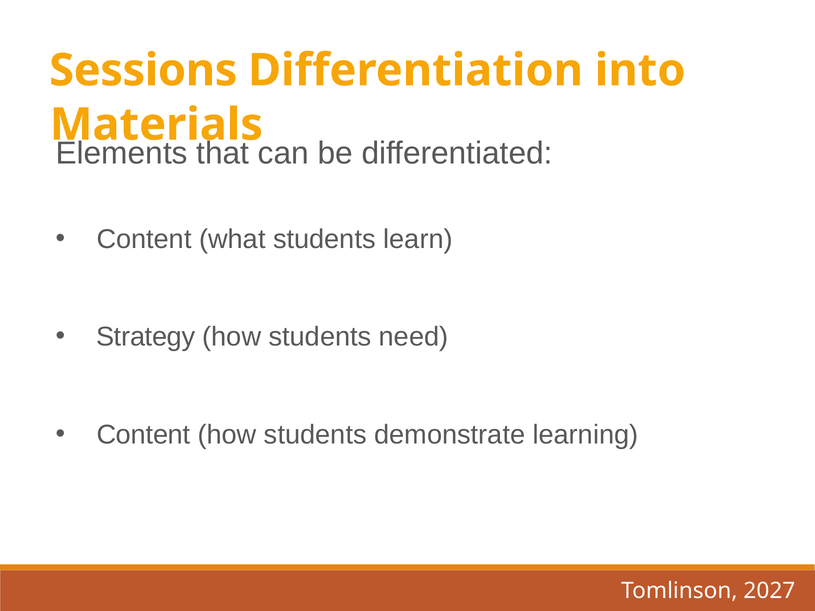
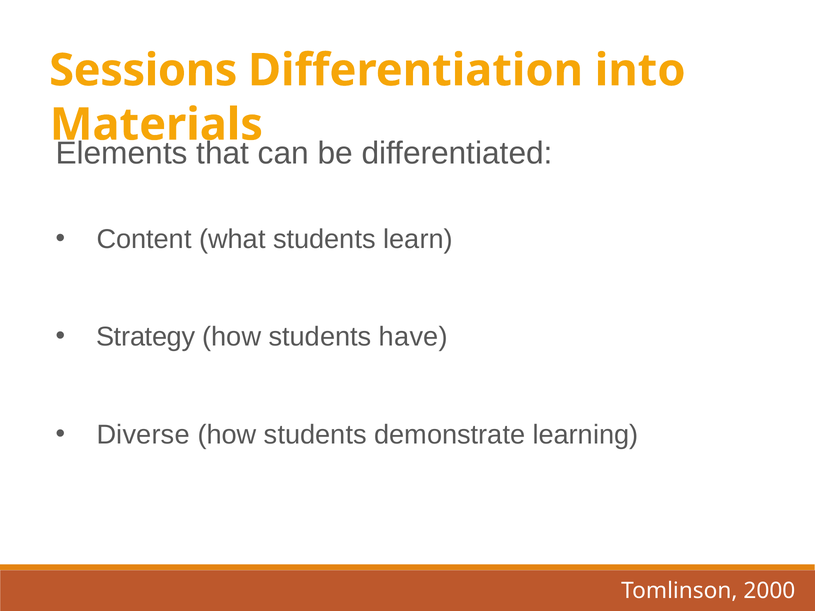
need: need -> have
Content at (143, 435): Content -> Diverse
2027: 2027 -> 2000
